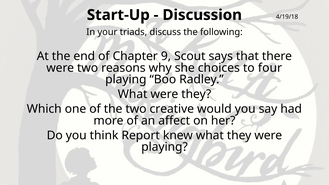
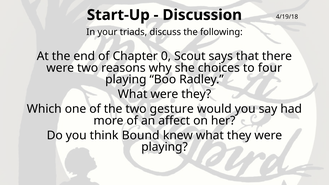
9: 9 -> 0
creative: creative -> gesture
Report: Report -> Bound
